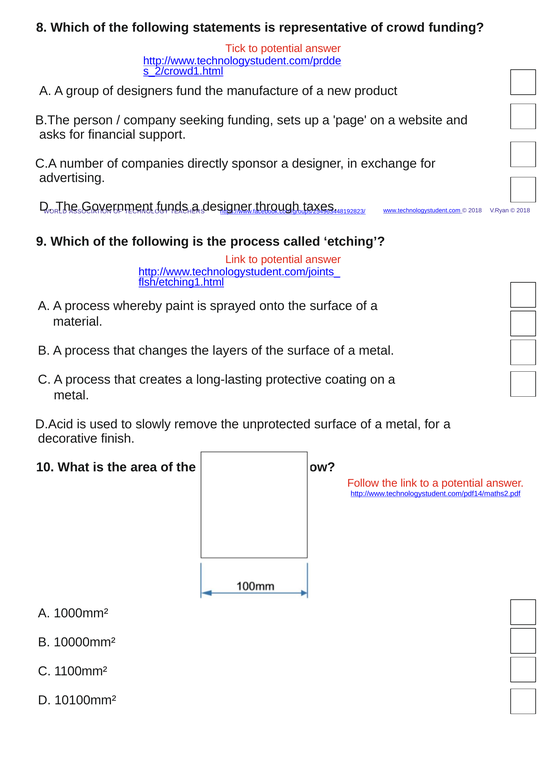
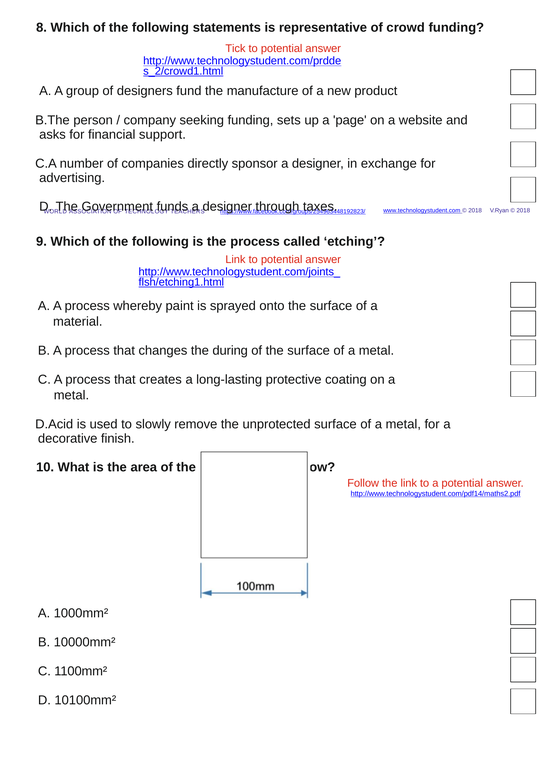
layers: layers -> during
